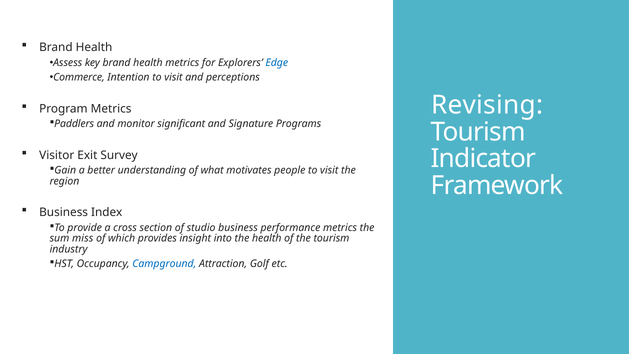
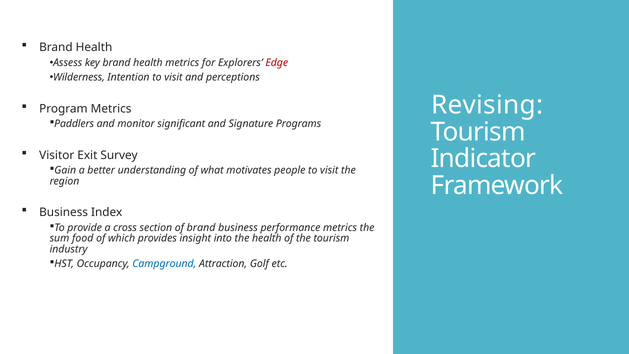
Edge colour: blue -> red
Commerce: Commerce -> Wilderness
of studio: studio -> brand
miss: miss -> food
